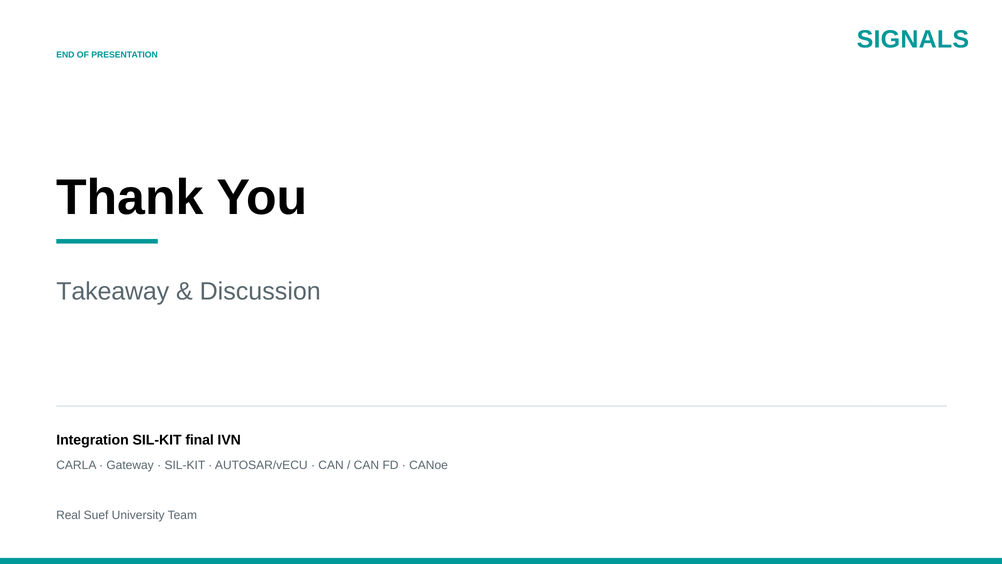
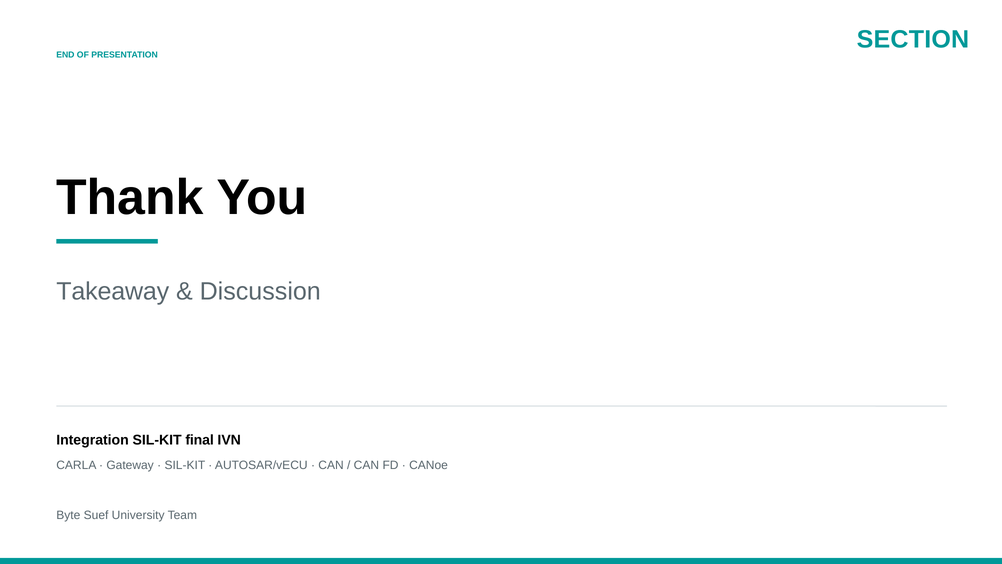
SIGNALS: SIGNALS -> SECTION
Real: Real -> Byte
